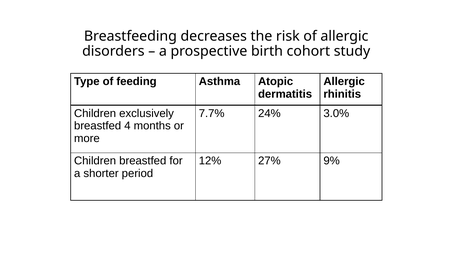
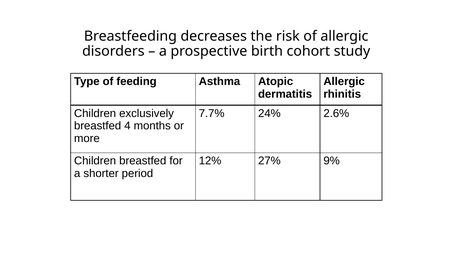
3.0%: 3.0% -> 2.6%
